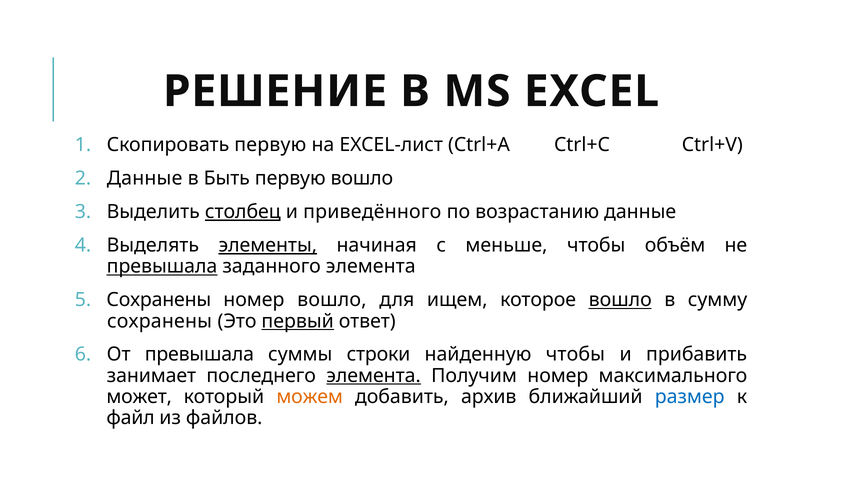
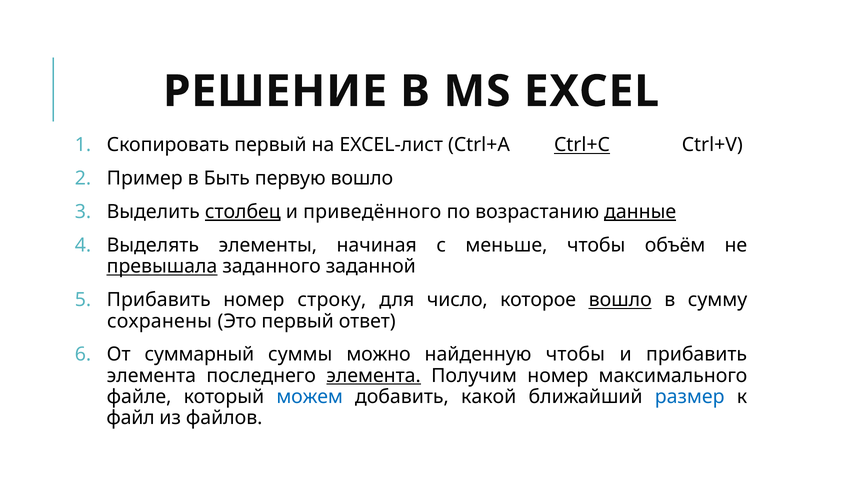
Скопировать первую: первую -> первый
Ctrl+C underline: none -> present
Данные at (145, 179): Данные -> Пример
данные at (640, 212) underline: none -> present
элементы underline: present -> none
заданного элемента: элемента -> заданной
Сохранены at (159, 300): Сохранены -> Прибавить
номер вошло: вошло -> строку
ищем: ищем -> число
первый at (298, 321) underline: present -> none
От превышала: превышала -> суммарный
строки: строки -> можно
занимает at (151, 376): занимает -> элемента
может: может -> файле
можем colour: orange -> blue
архив: архив -> какой
